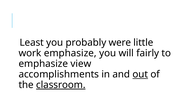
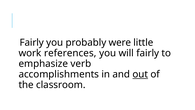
Least at (32, 43): Least -> Fairly
work emphasize: emphasize -> references
view: view -> verb
classroom underline: present -> none
